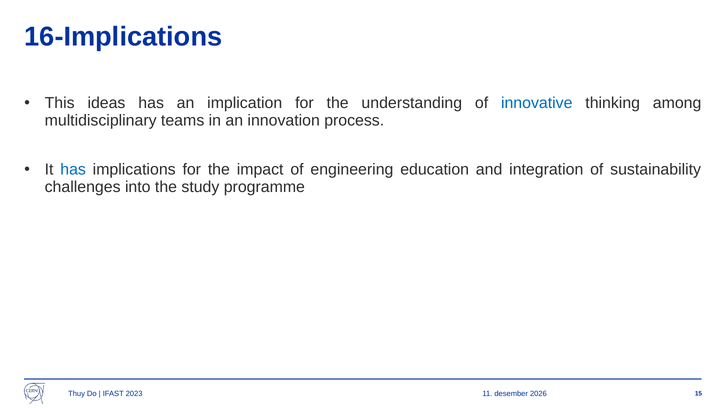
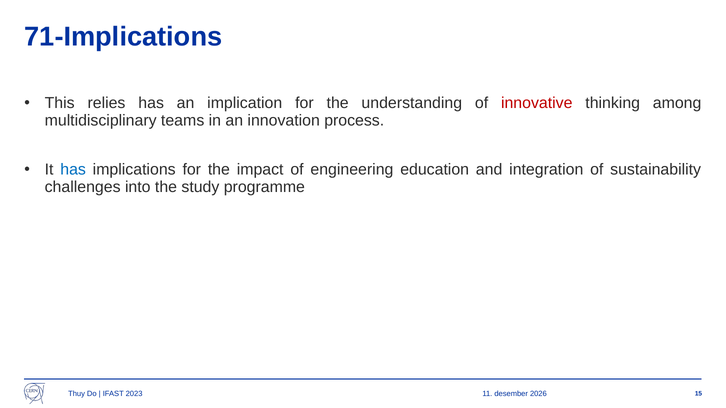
16-Implications: 16-Implications -> 71-Implications
ideas: ideas -> relies
innovative colour: blue -> red
